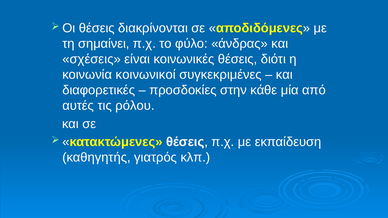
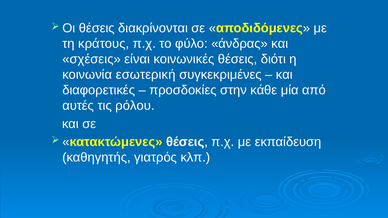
σημαίνει: σημαίνει -> κράτους
κοινωνικοί: κοινωνικοί -> εσωτερική
